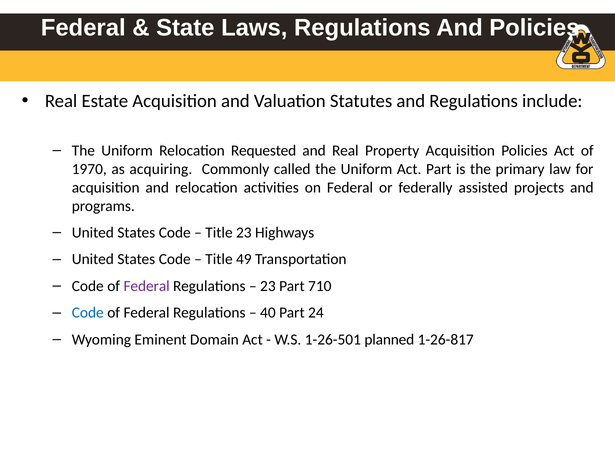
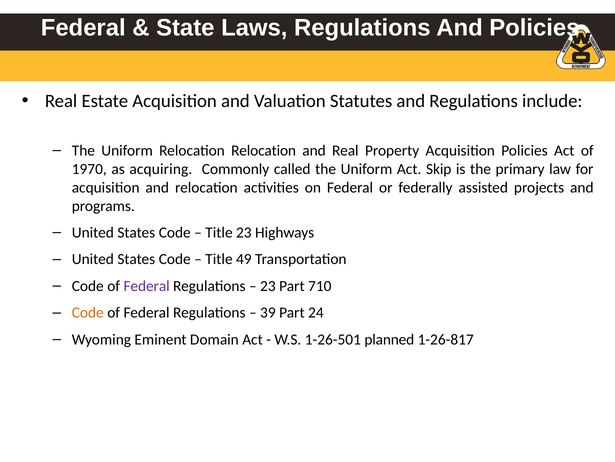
Relocation Requested: Requested -> Relocation
Act Part: Part -> Skip
Code at (88, 312) colour: blue -> orange
40: 40 -> 39
